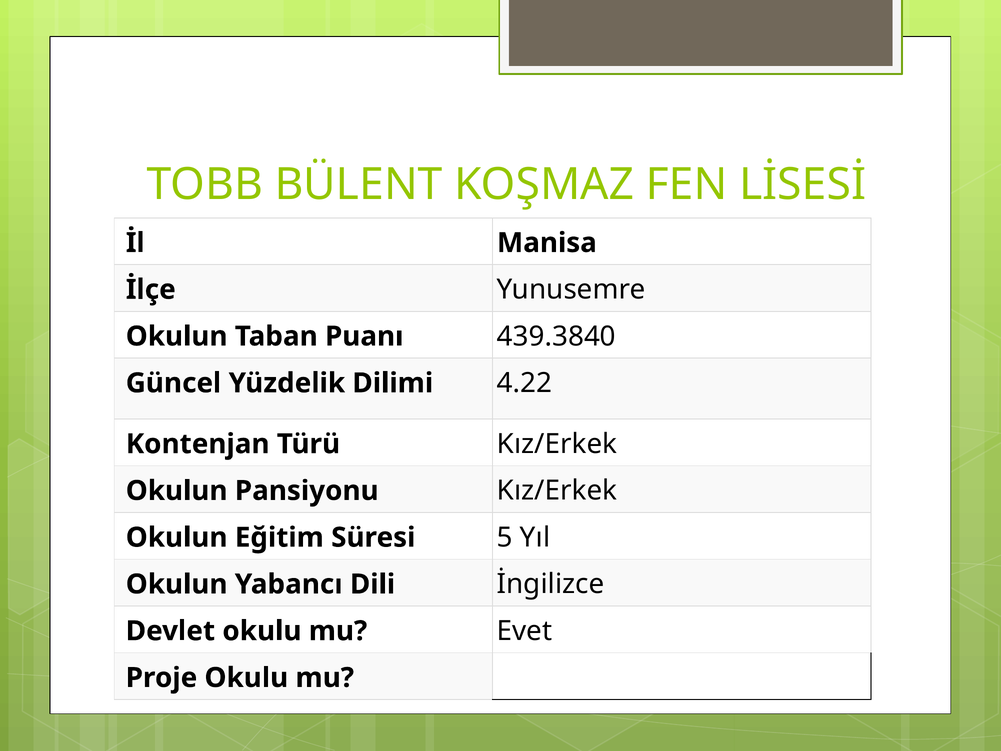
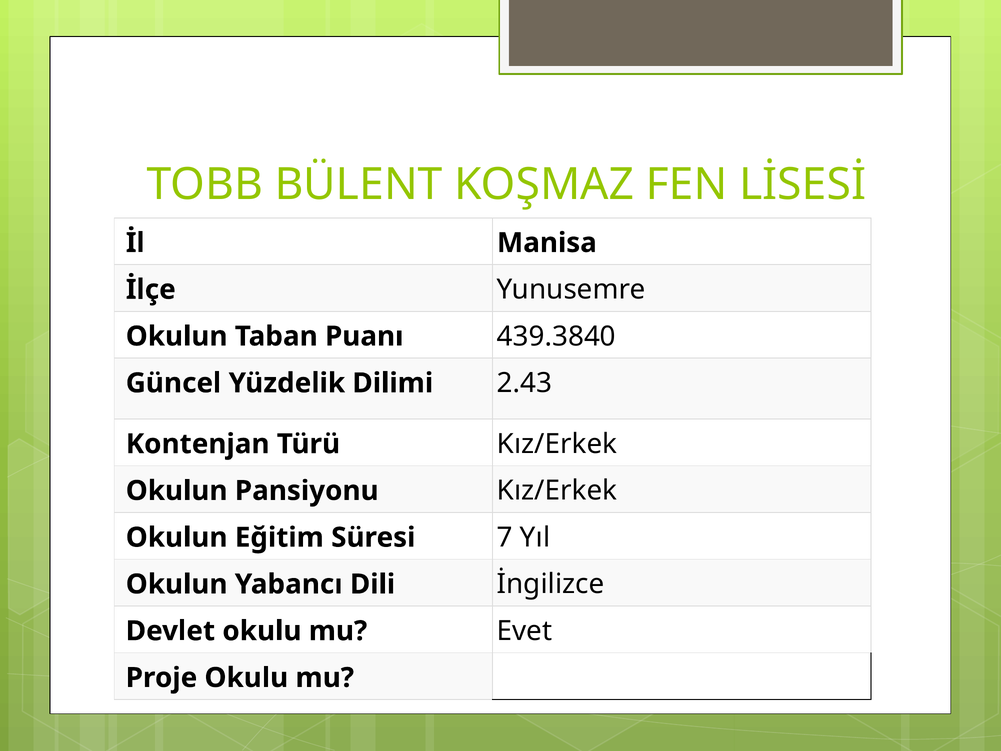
4.22: 4.22 -> 2.43
5: 5 -> 7
